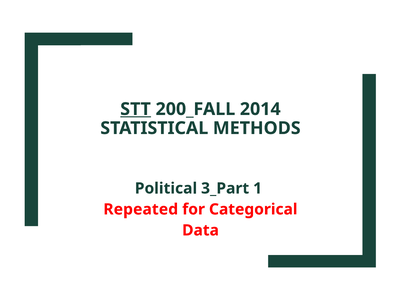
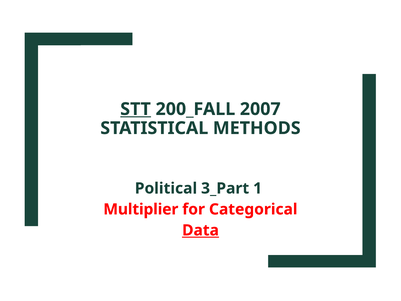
2014: 2014 -> 2007
Repeated: Repeated -> Multiplier
Data underline: none -> present
